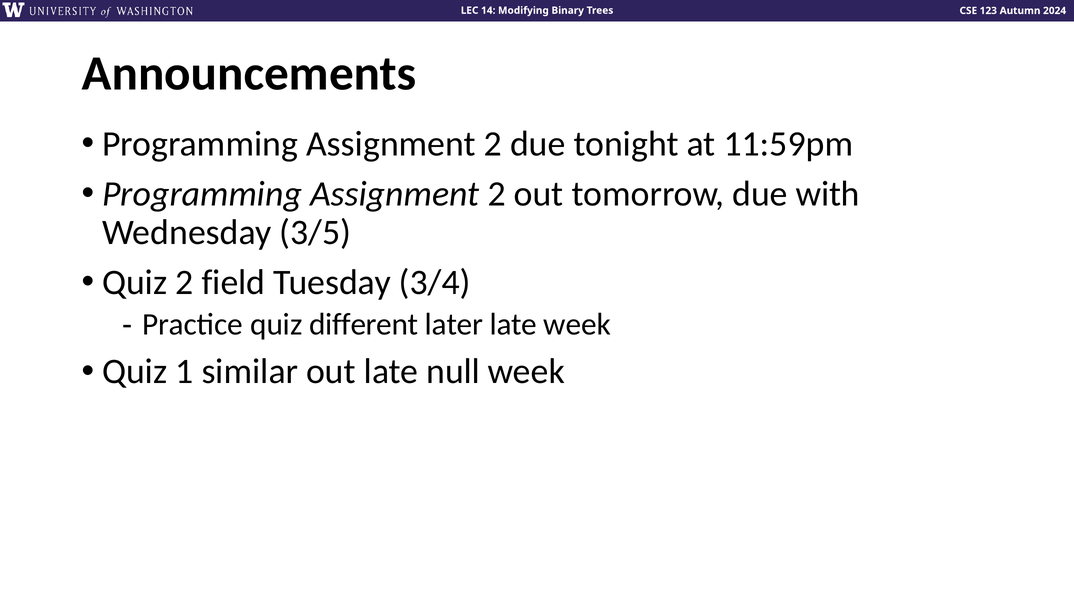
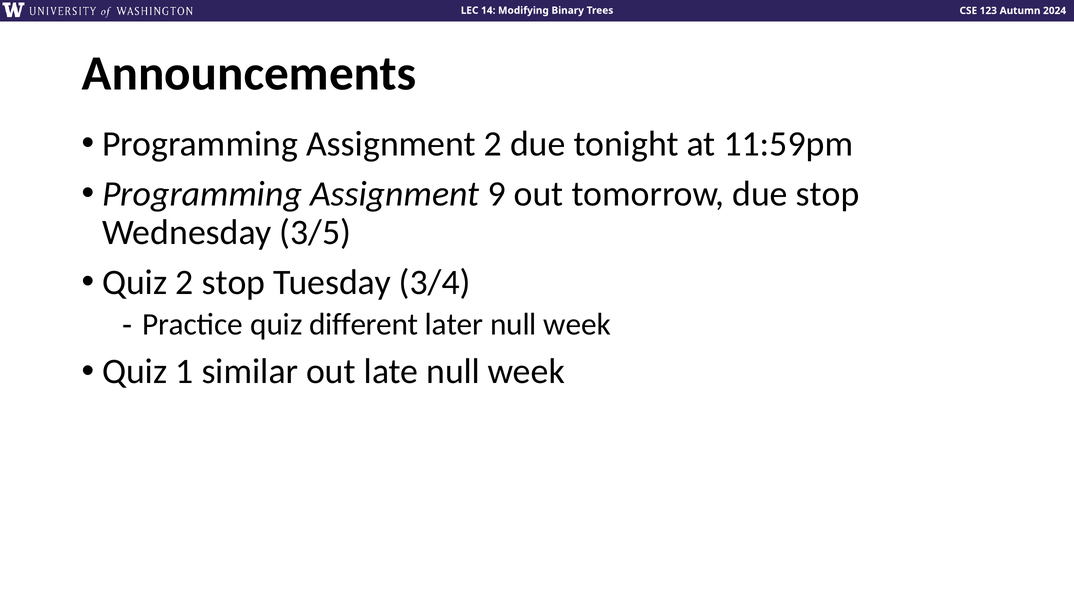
2 at (497, 194): 2 -> 9
due with: with -> stop
2 field: field -> stop
later late: late -> null
